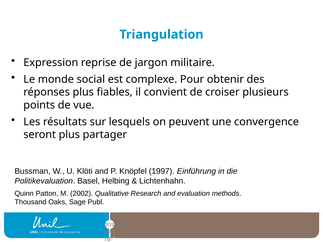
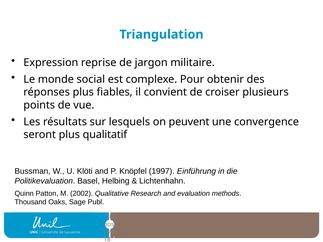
partager: partager -> qualitatif
